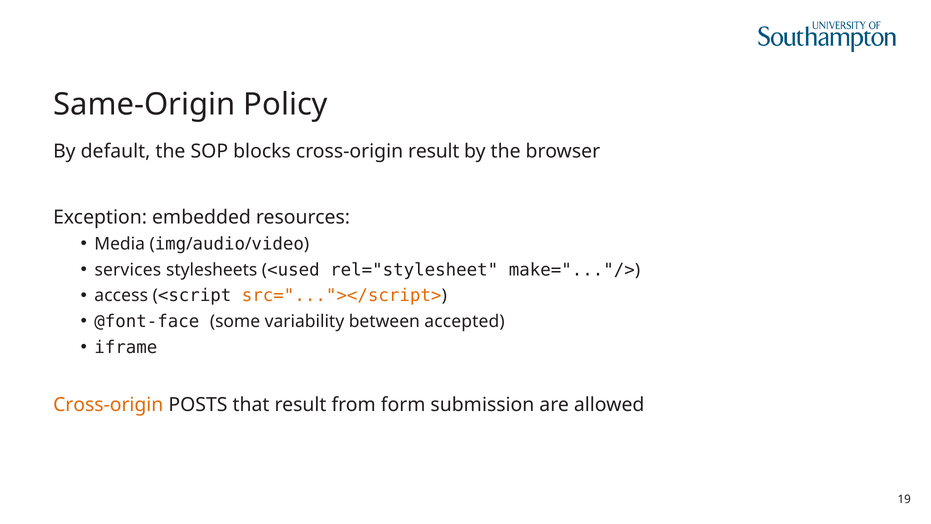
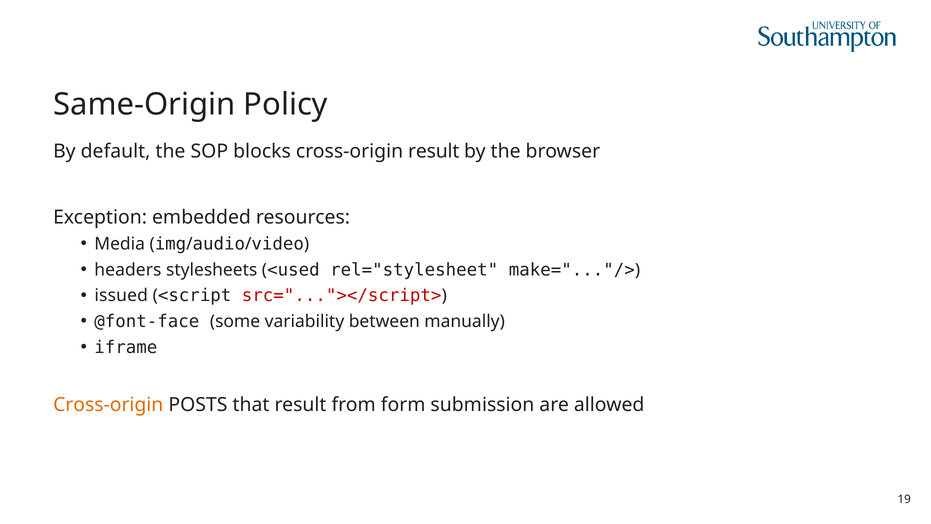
services: services -> headers
access: access -> issued
src="..."></script> colour: orange -> red
accepted: accepted -> manually
